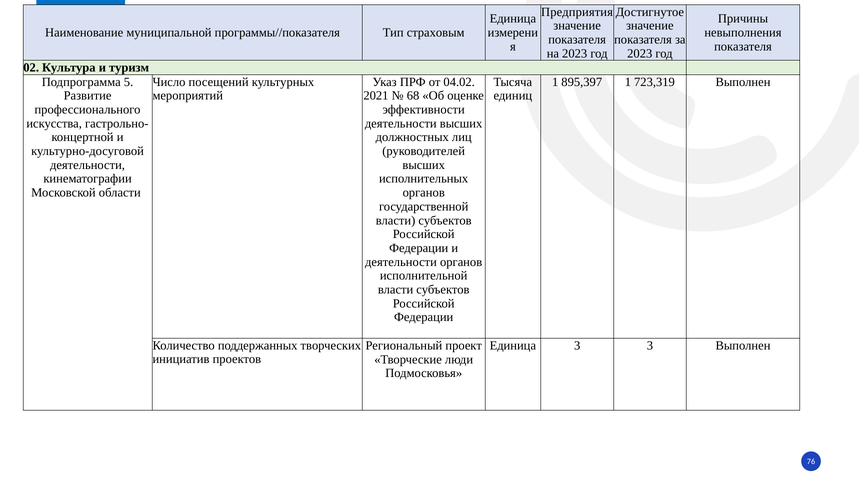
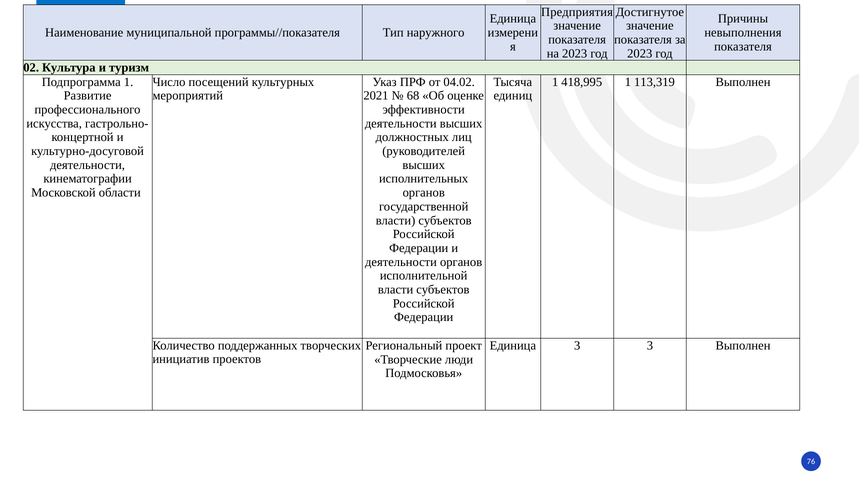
страховым: страховым -> наружного
Подпрограмма 5: 5 -> 1
895,397: 895,397 -> 418,995
723,319: 723,319 -> 113,319
